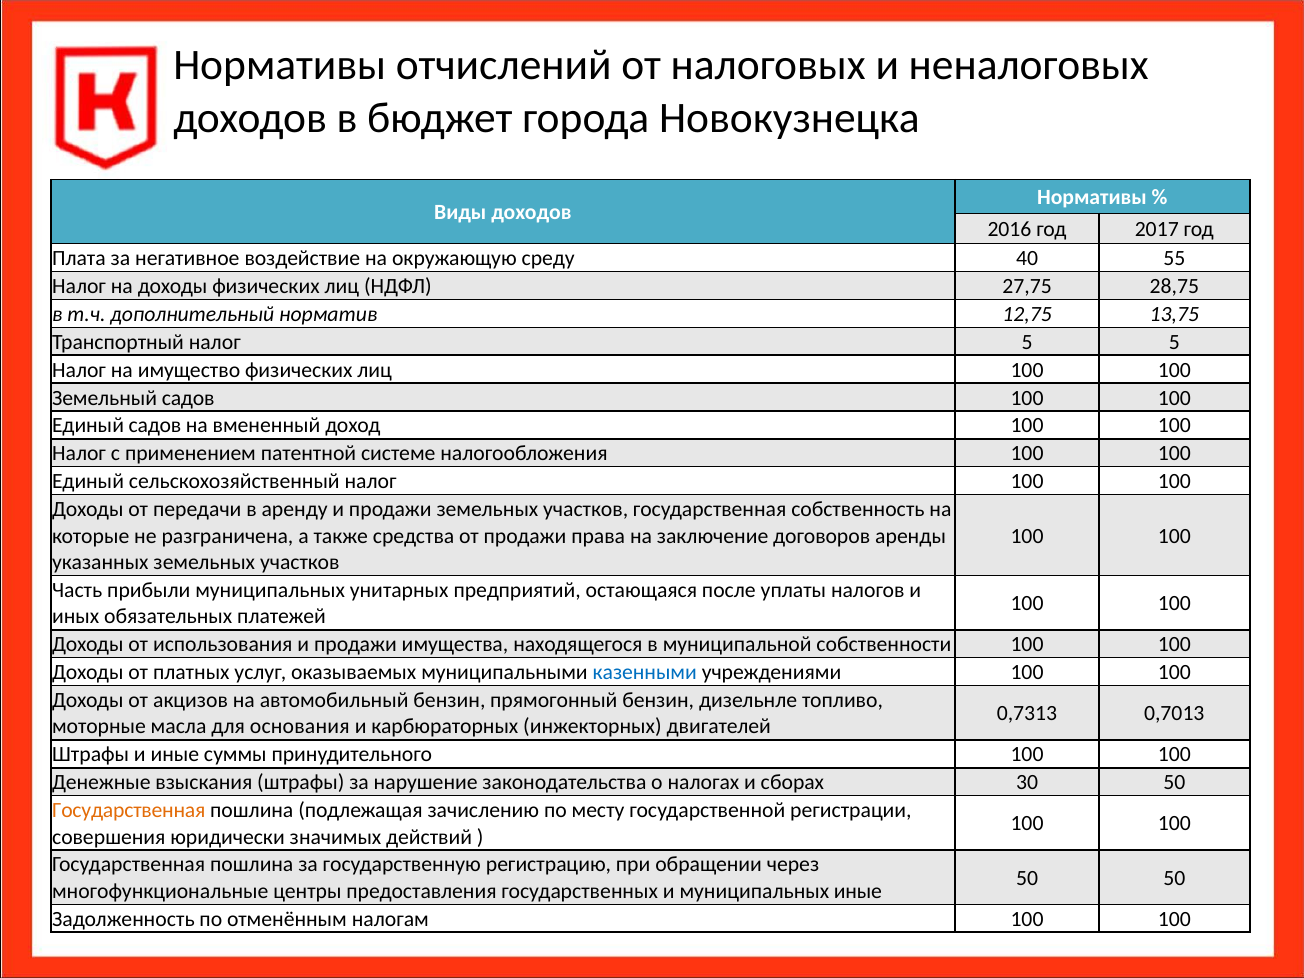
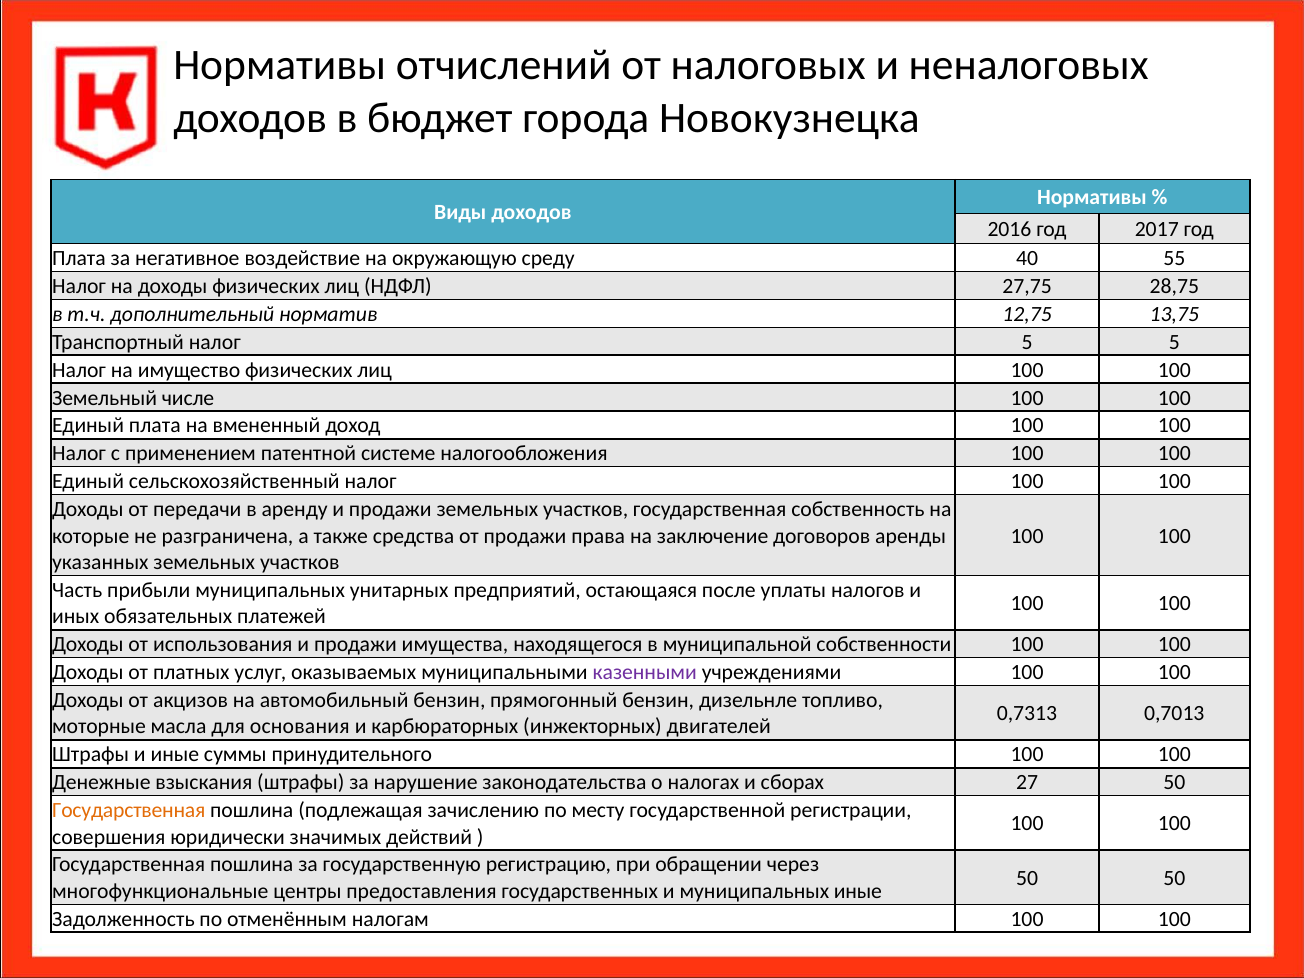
Земельный садов: садов -> числе
Единый садов: садов -> плата
казенными colour: blue -> purple
30: 30 -> 27
